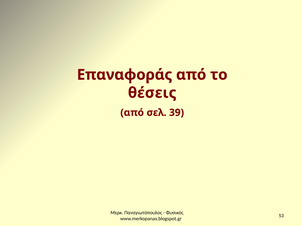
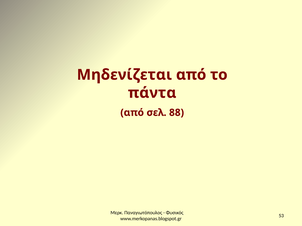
Επαναφοράς: Επαναφοράς -> Μηδενίζεται
θέσεις: θέσεις -> πάντα
39: 39 -> 88
